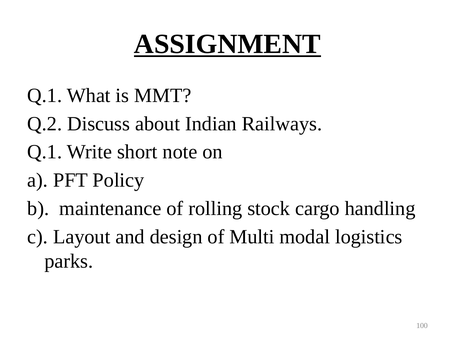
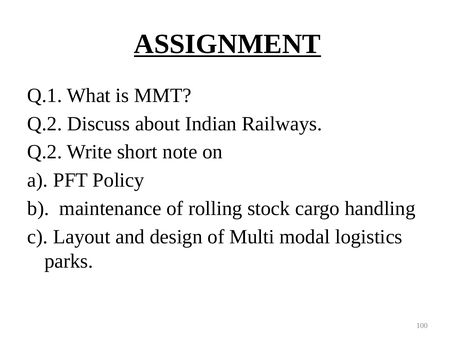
Q.1 at (45, 152): Q.1 -> Q.2
